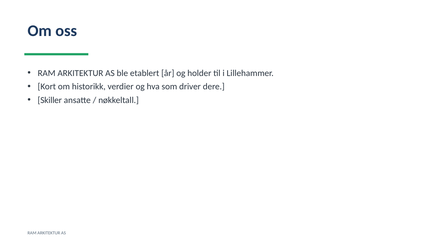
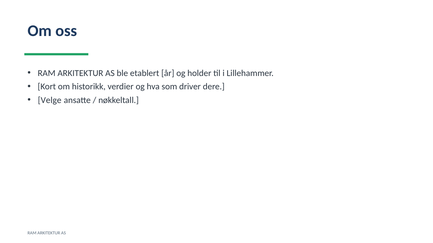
Skiller: Skiller -> Velge
